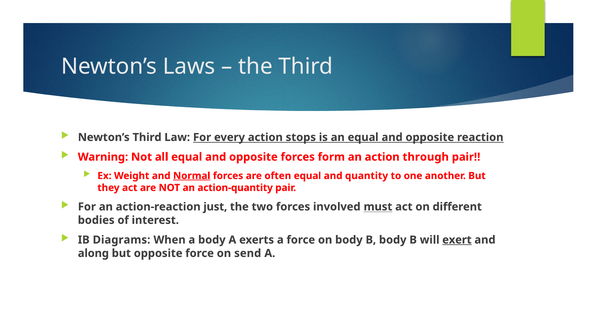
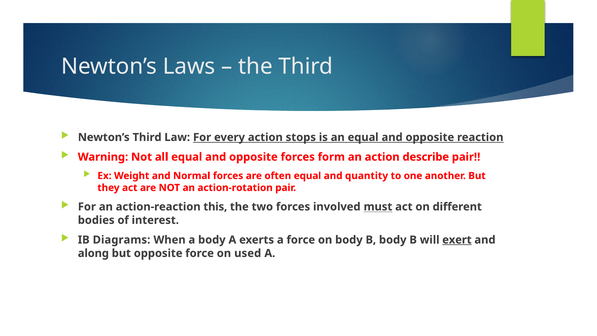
through: through -> describe
Normal underline: present -> none
action-quantity: action-quantity -> action-rotation
just: just -> this
send: send -> used
